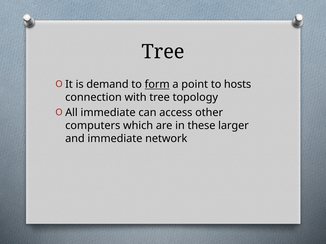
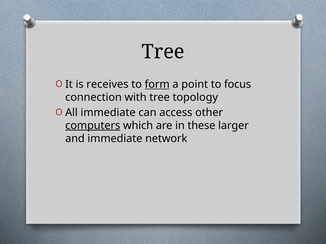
demand: demand -> receives
hosts: hosts -> focus
computers underline: none -> present
